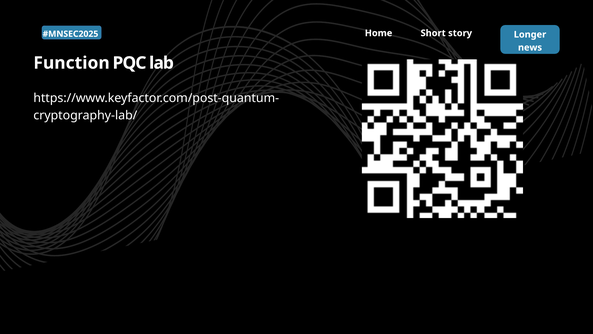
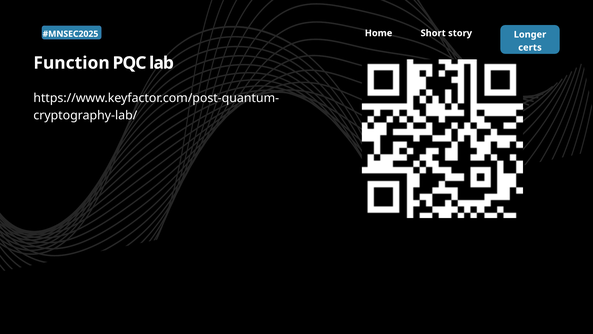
news: news -> certs
